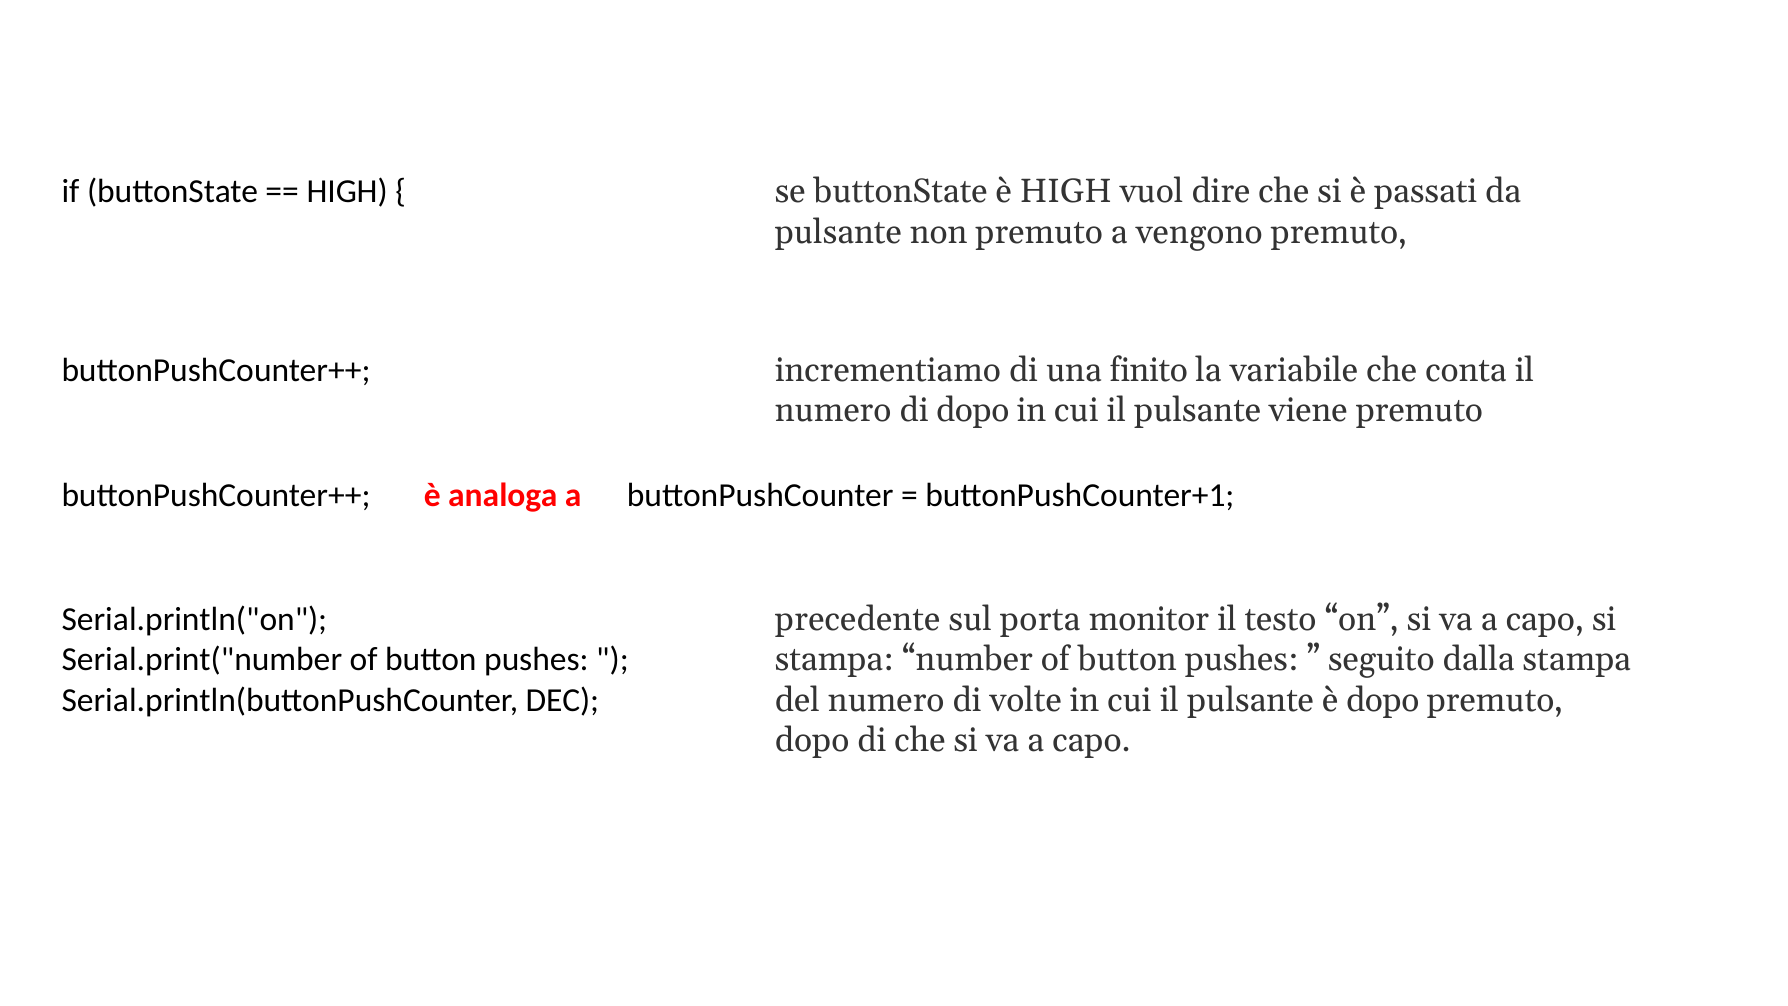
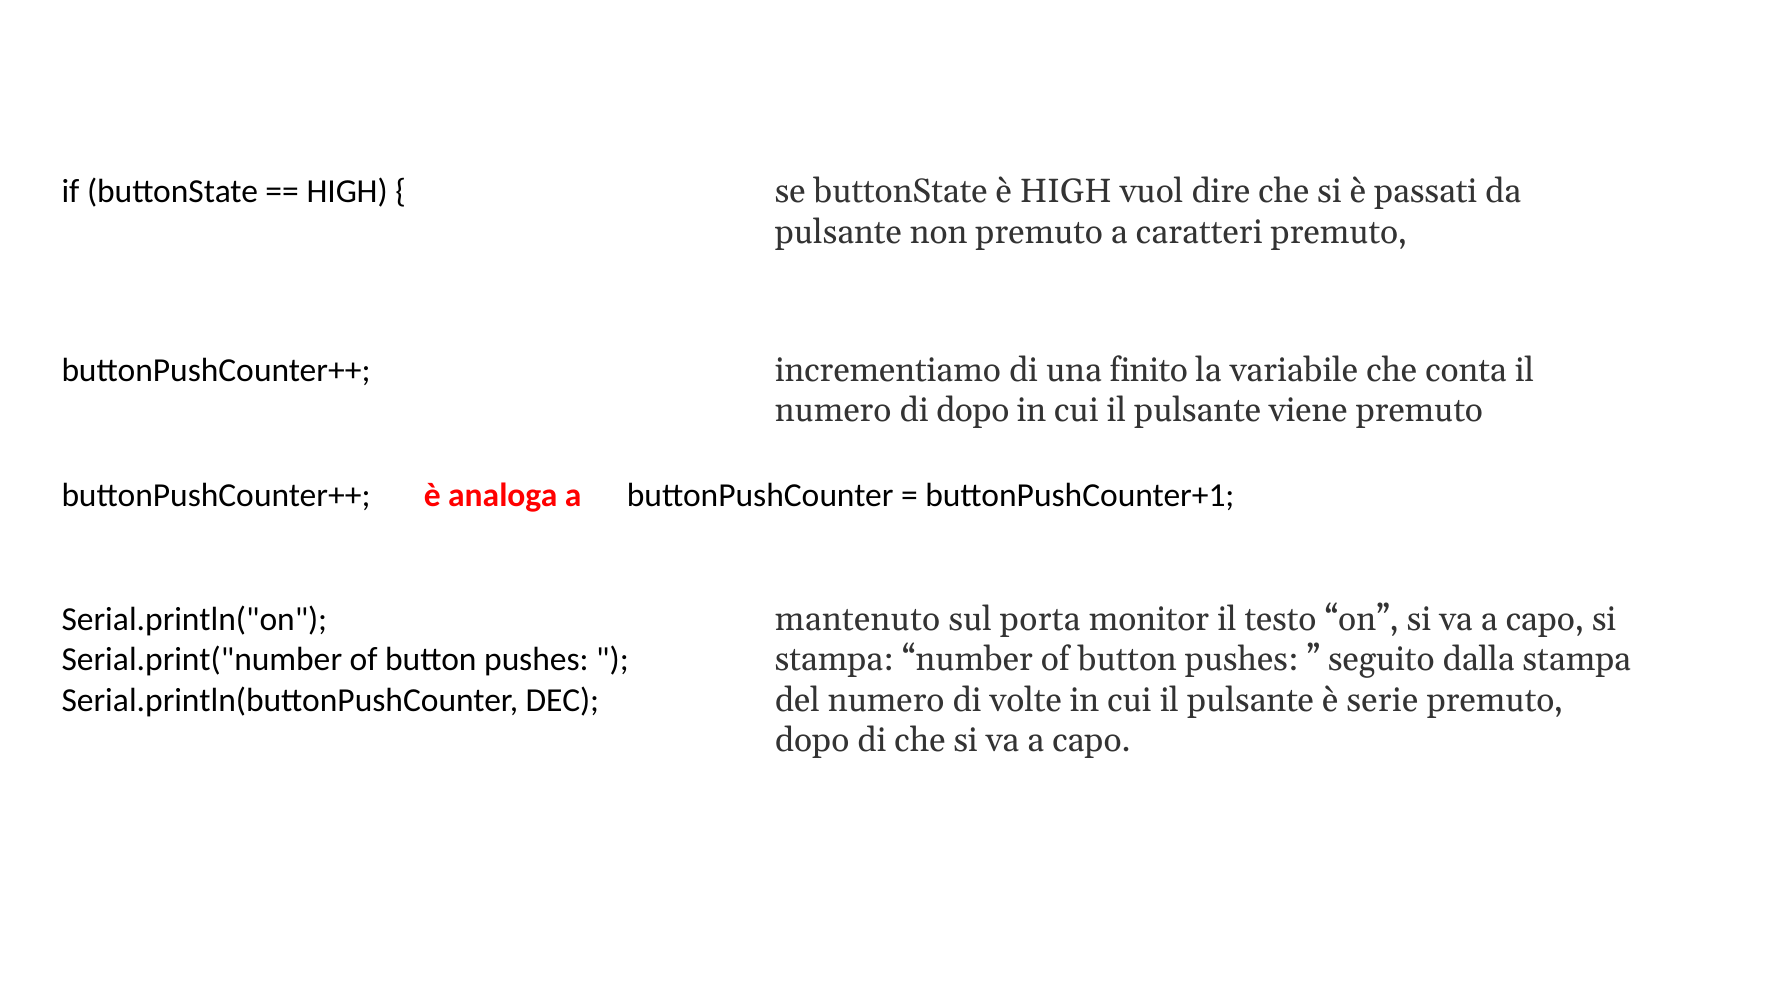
vengono: vengono -> caratteri
precedente: precedente -> mantenuto
è dopo: dopo -> serie
